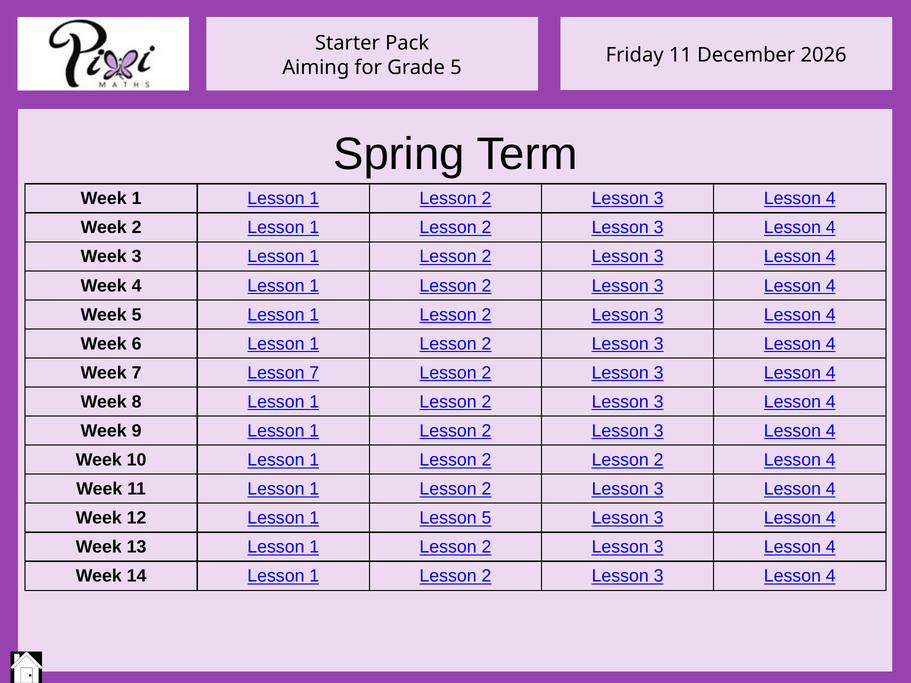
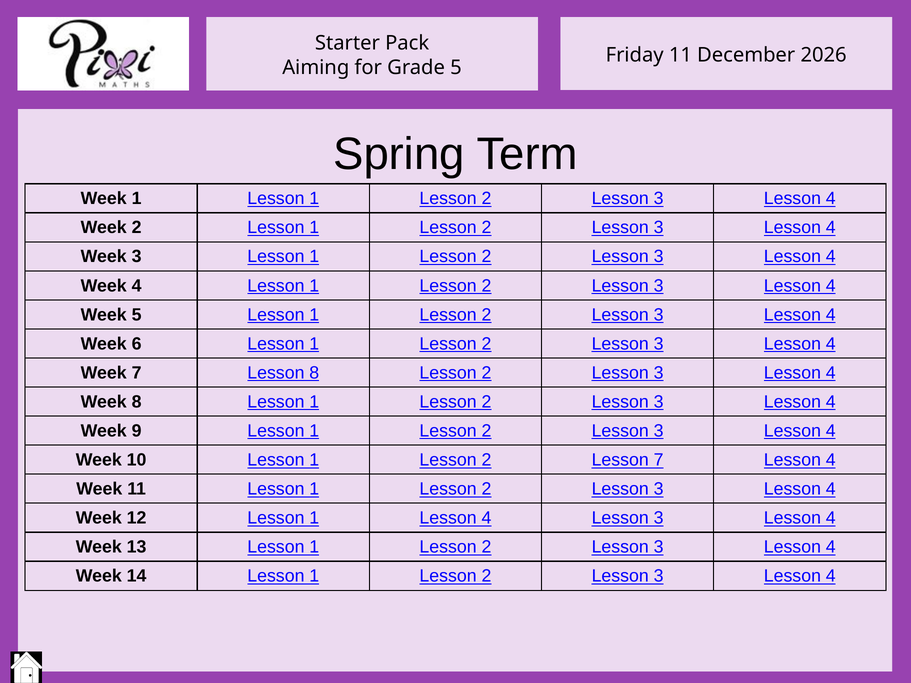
Lesson 7: 7 -> 8
2 Lesson 2: 2 -> 7
1 Lesson 5: 5 -> 4
